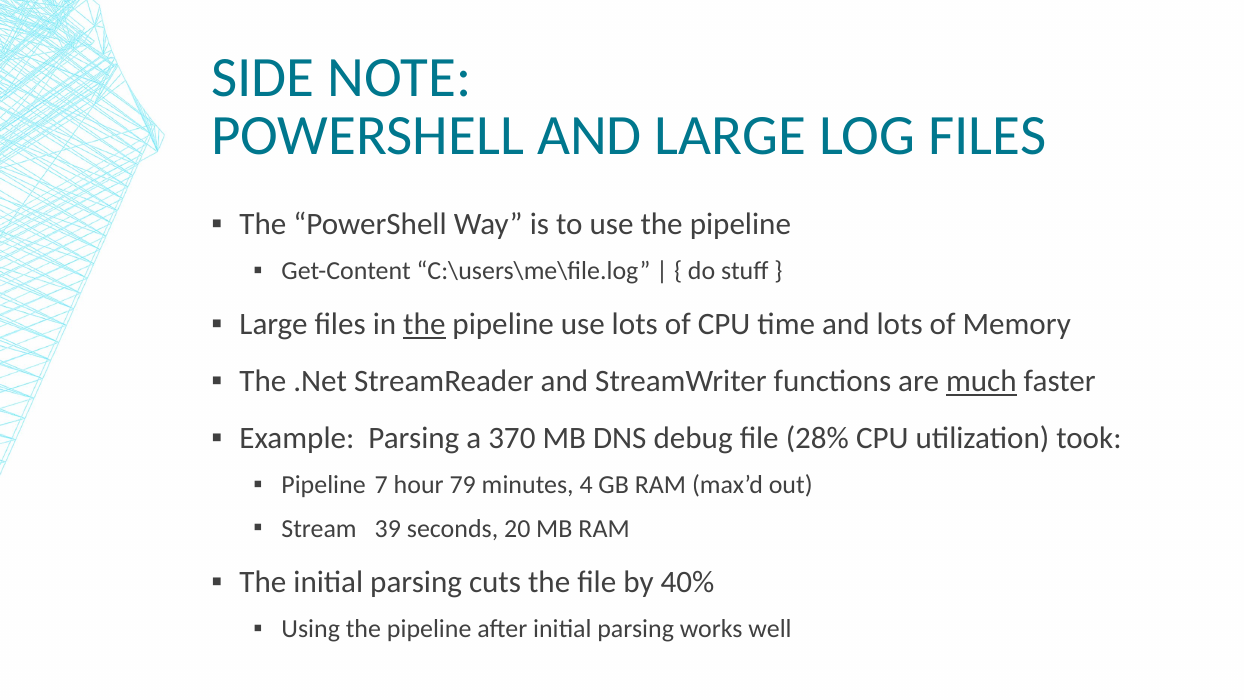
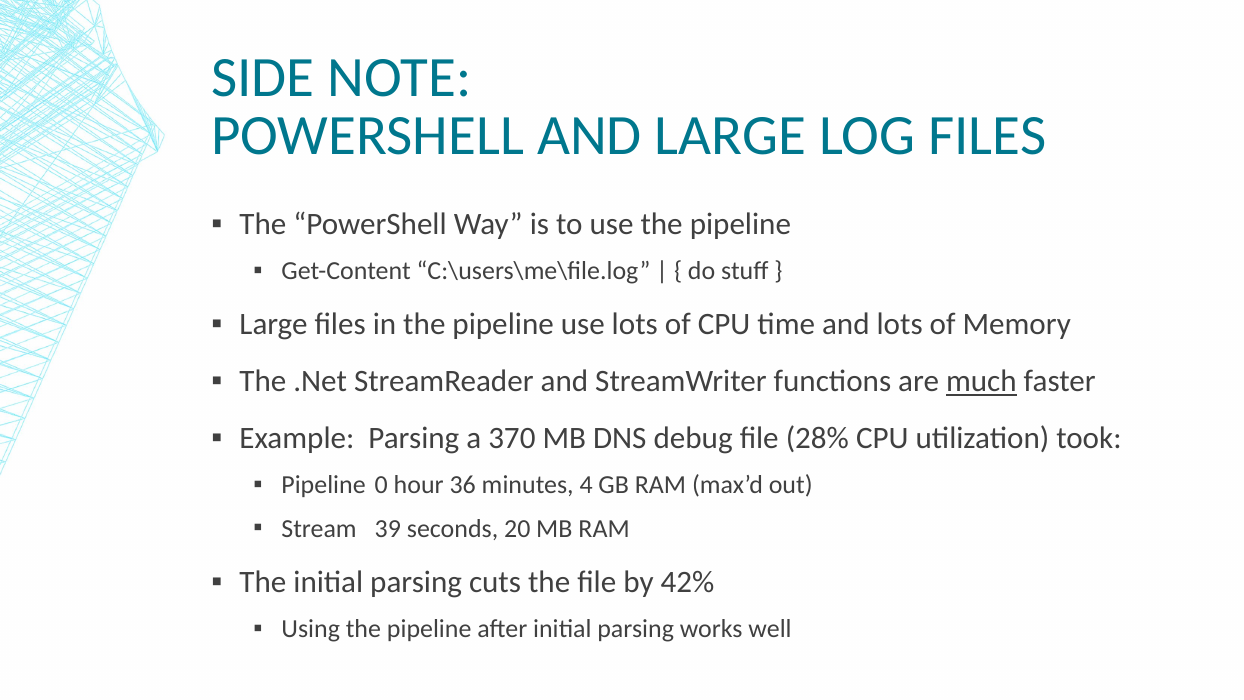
the at (424, 325) underline: present -> none
7: 7 -> 0
79: 79 -> 36
40%: 40% -> 42%
